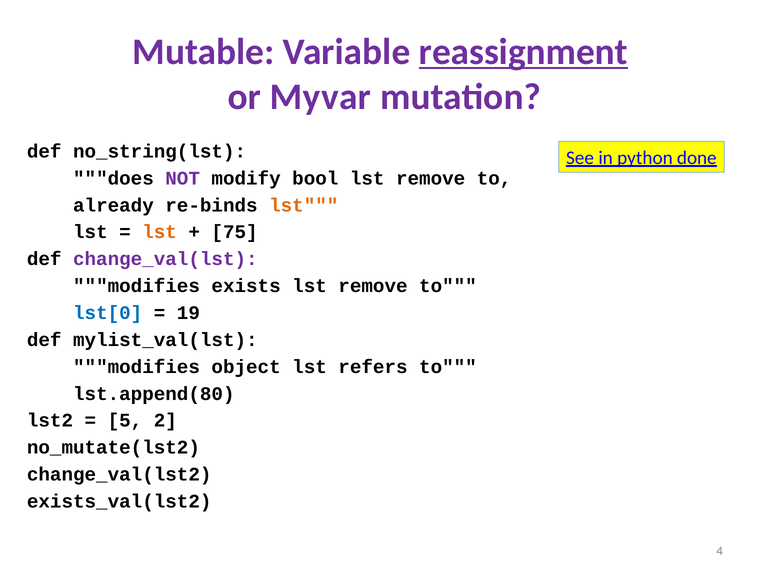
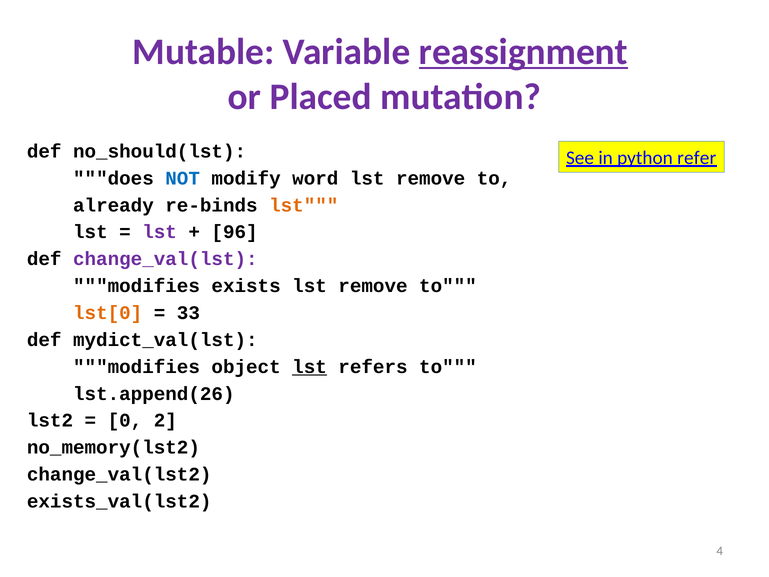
Myvar: Myvar -> Placed
no_string(lst: no_string(lst -> no_should(lst
done: done -> refer
NOT colour: purple -> blue
bool: bool -> word
lst at (160, 232) colour: orange -> purple
75: 75 -> 96
lst[0 colour: blue -> orange
19: 19 -> 33
mylist_val(lst: mylist_val(lst -> mydict_val(lst
lst at (310, 367) underline: none -> present
lst.append(80: lst.append(80 -> lst.append(26
5: 5 -> 0
no_mutate(lst2: no_mutate(lst2 -> no_memory(lst2
